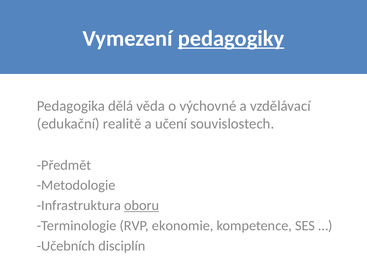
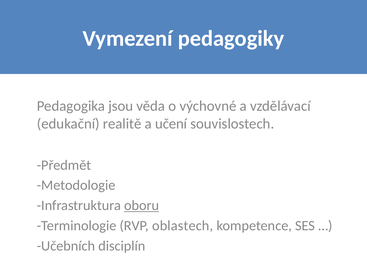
pedagogiky underline: present -> none
dělá: dělá -> jsou
ekonomie: ekonomie -> oblastech
